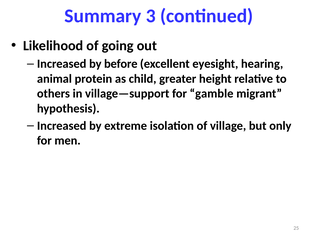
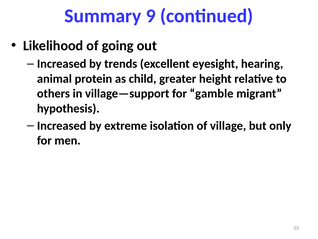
3: 3 -> 9
before: before -> trends
